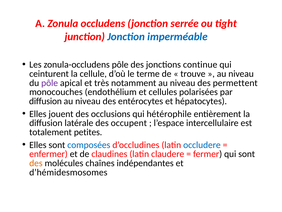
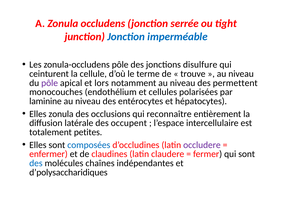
continue: continue -> disulfure
très: très -> lors
diffusion at (45, 101): diffusion -> laminine
Elles jouent: jouent -> zonula
hétérophile: hétérophile -> reconnaître
occludere colour: blue -> purple
des at (36, 163) colour: orange -> blue
d’hémidesmosomes: d’hémidesmosomes -> d’polysaccharidiques
